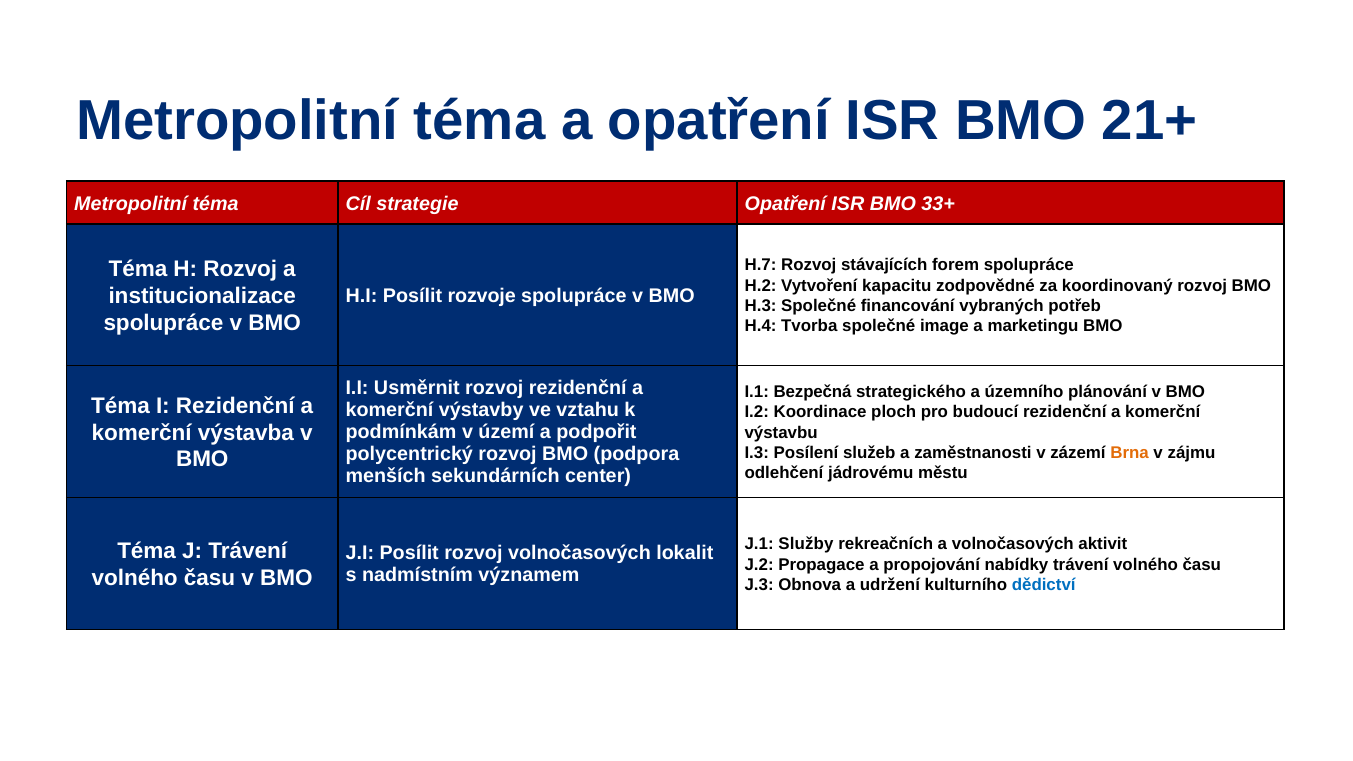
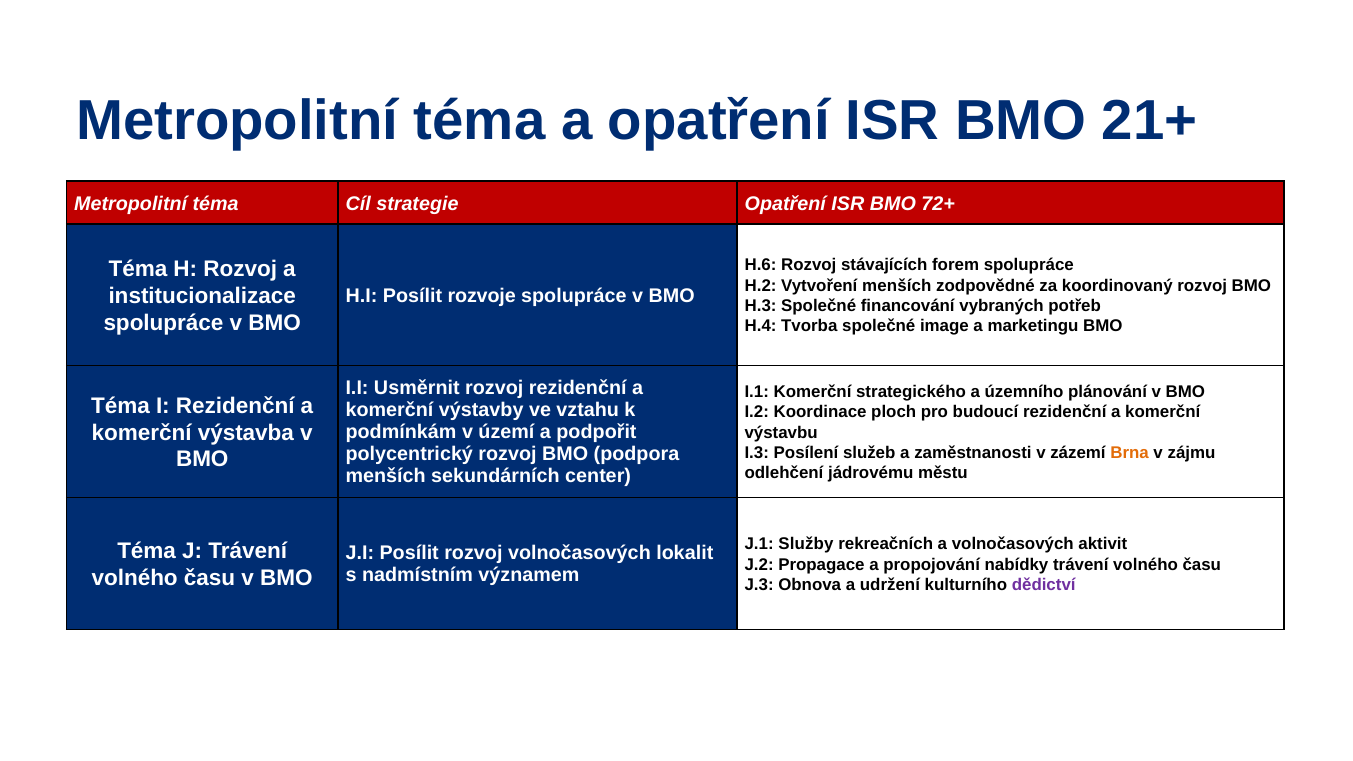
33+: 33+ -> 72+
H.7: H.7 -> H.6
Vytvoření kapacitu: kapacitu -> menších
I.1 Bezpečná: Bezpečná -> Komerční
dědictví colour: blue -> purple
